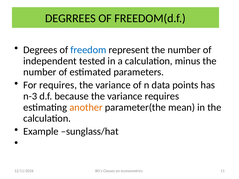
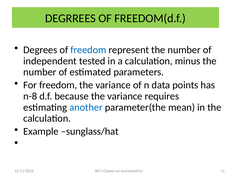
For requires: requires -> freedom
n-3: n-3 -> n-8
another colour: orange -> blue
